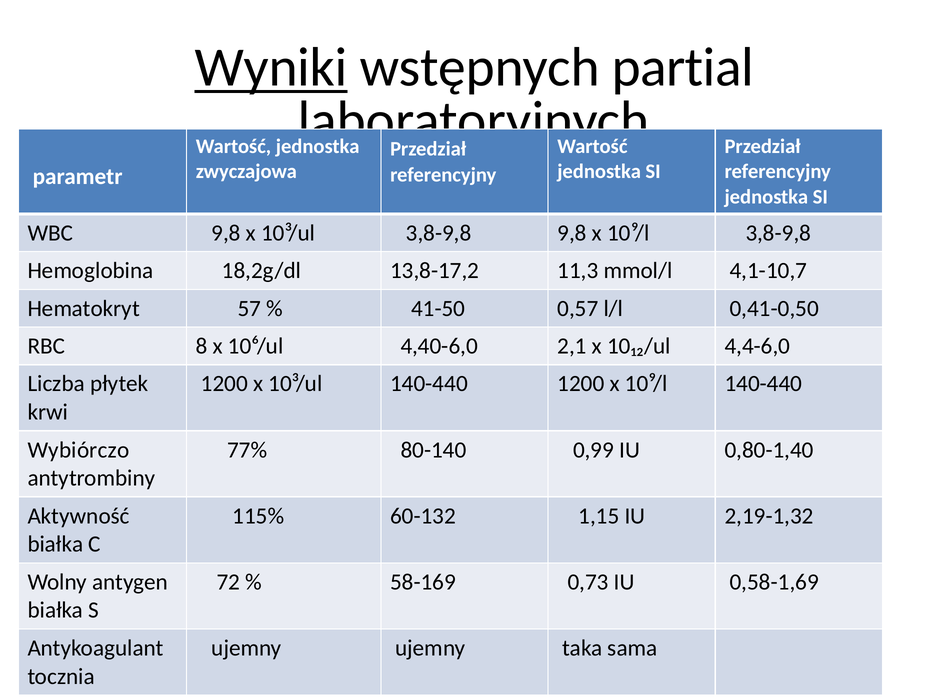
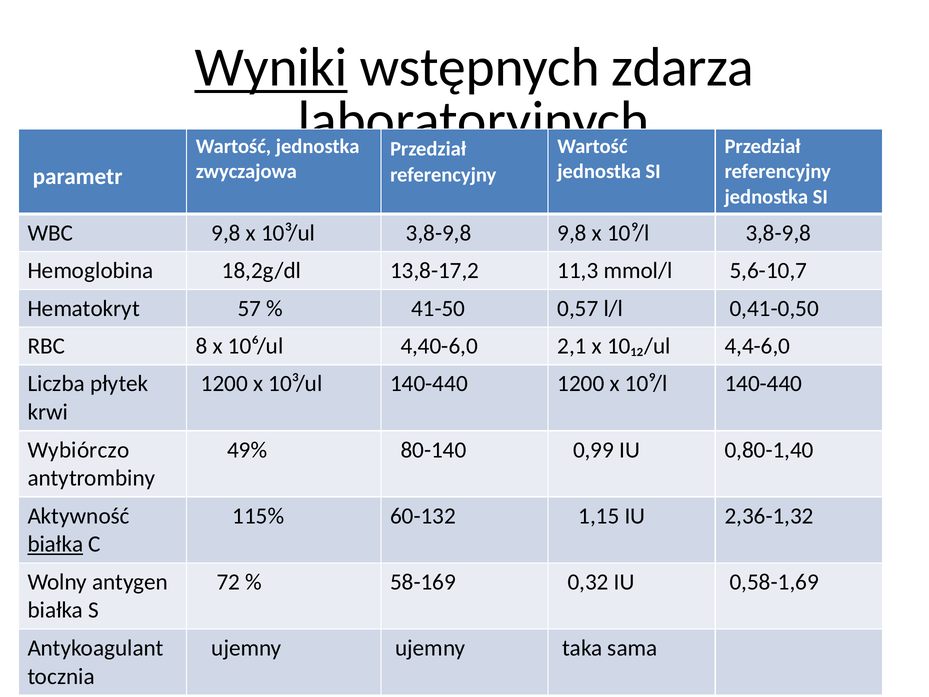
partial: partial -> zdarza
4,1-10,7: 4,1-10,7 -> 5,6-10,7
77%: 77% -> 49%
2,19-1,32: 2,19-1,32 -> 2,36-1,32
białka at (55, 544) underline: none -> present
0,73: 0,73 -> 0,32
